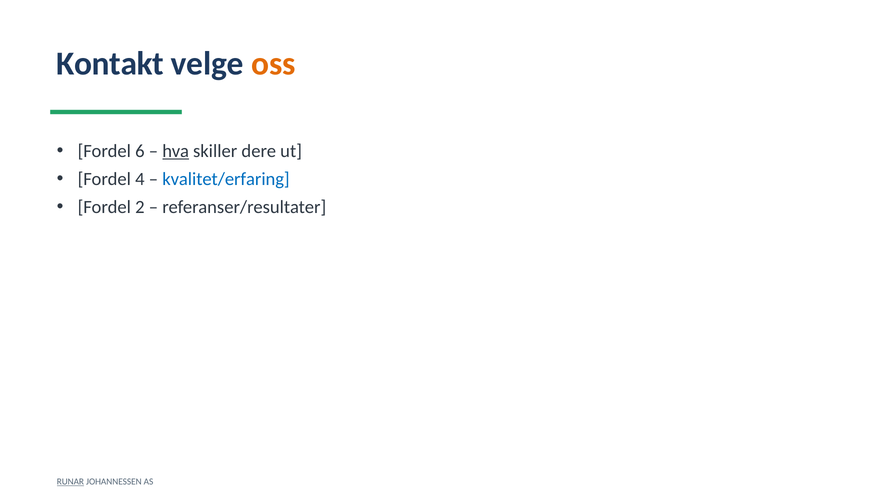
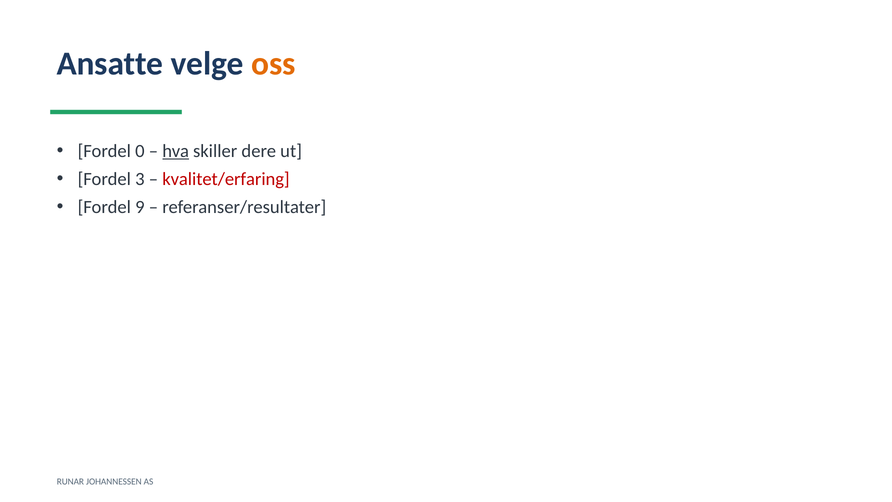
Kontakt: Kontakt -> Ansatte
6: 6 -> 0
4: 4 -> 3
kvalitet/erfaring colour: blue -> red
2: 2 -> 9
RUNAR underline: present -> none
